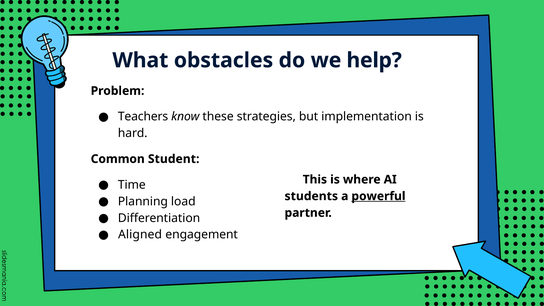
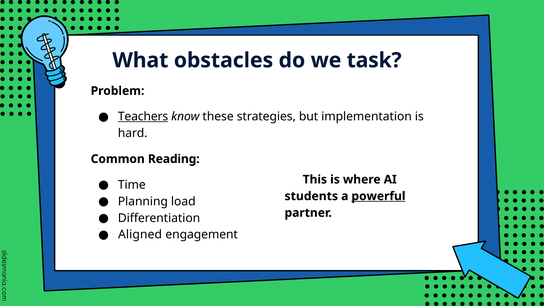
help: help -> task
Teachers underline: none -> present
Student: Student -> Reading
